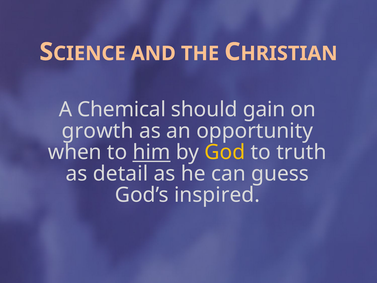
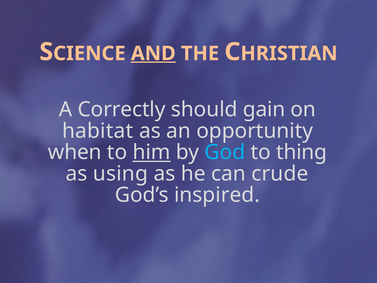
AND underline: none -> present
Chemical: Chemical -> Correctly
growth: growth -> habitat
God colour: yellow -> light blue
truth: truth -> thing
detail: detail -> using
guess: guess -> crude
